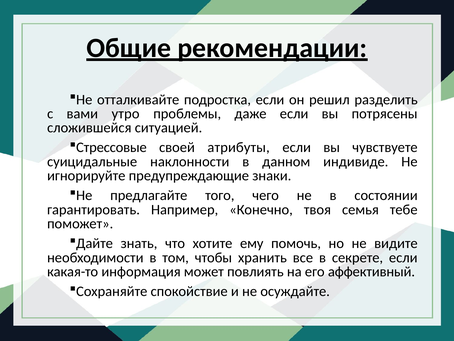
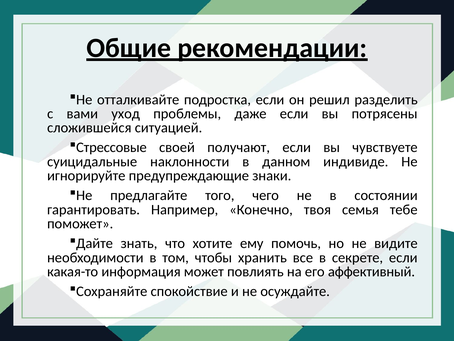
утро: утро -> уход
атрибуты: атрибуты -> получают
